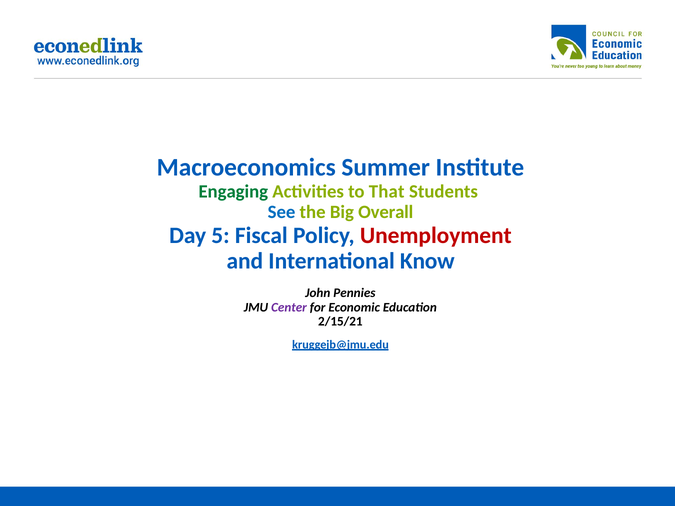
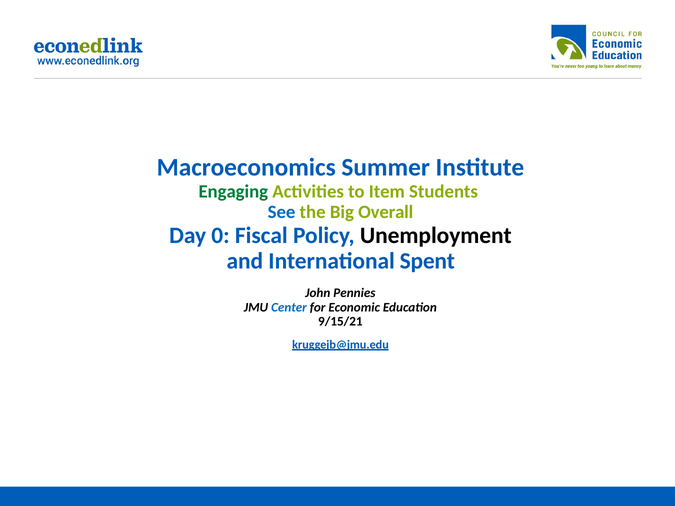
That: That -> Item
5: 5 -> 0
Unemployment colour: red -> black
Know: Know -> Spent
Center colour: purple -> blue
2/15/21: 2/15/21 -> 9/15/21
